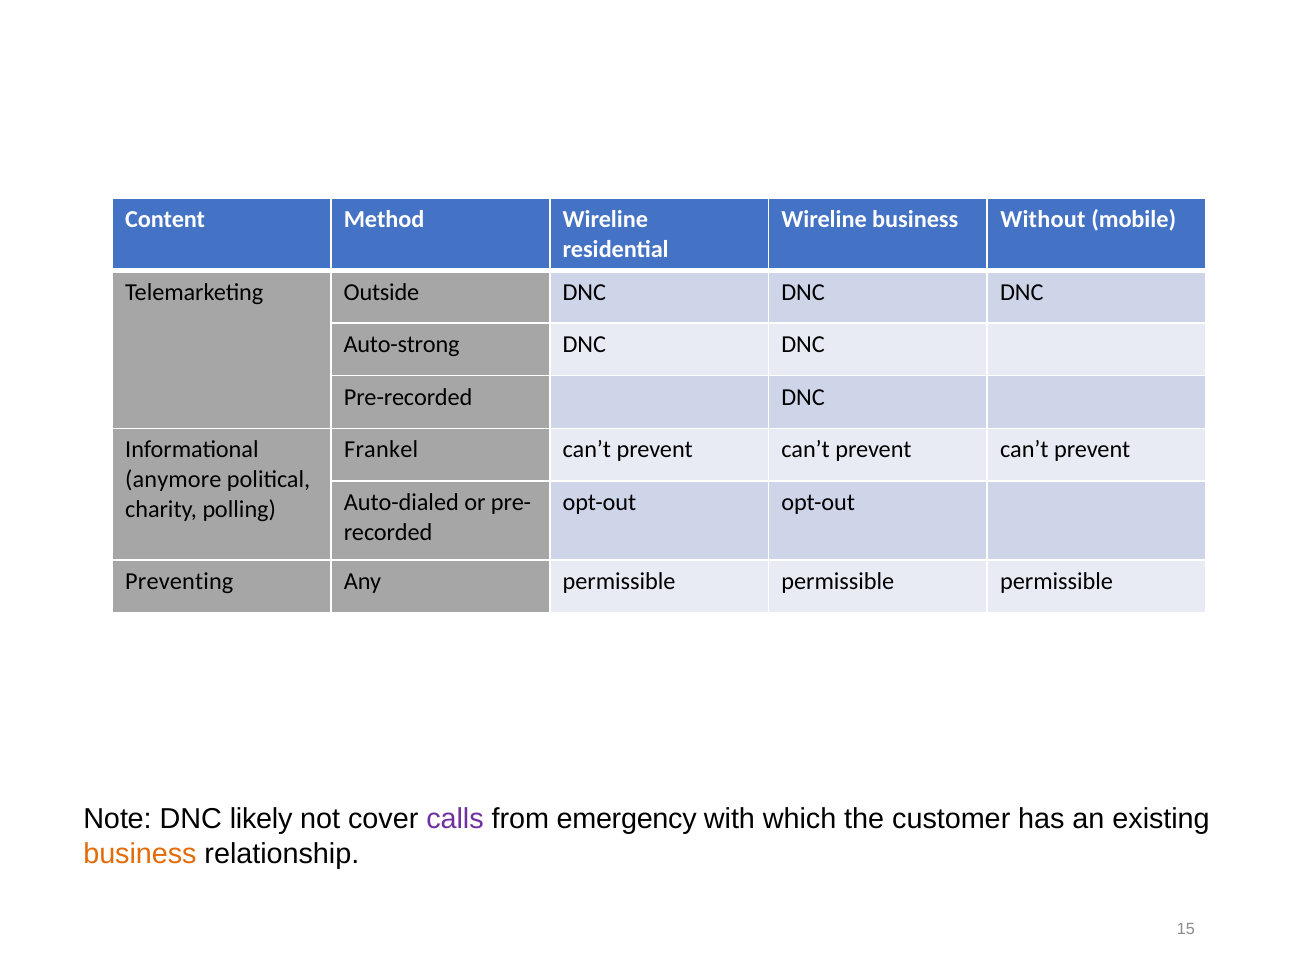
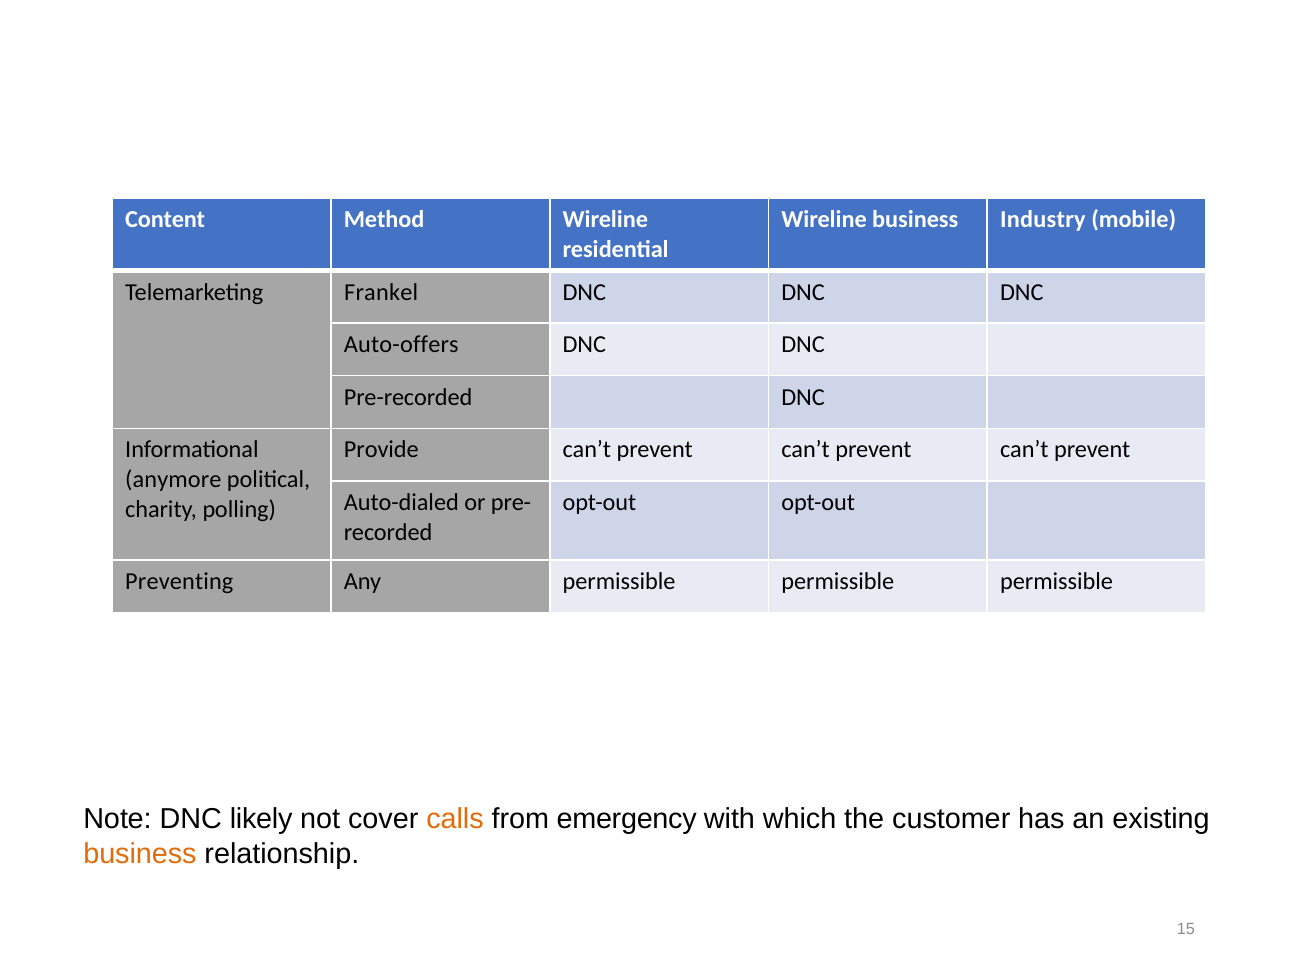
Without: Without -> Industry
Outside: Outside -> Frankel
Auto-strong: Auto-strong -> Auto-offers
Frankel: Frankel -> Provide
calls colour: purple -> orange
